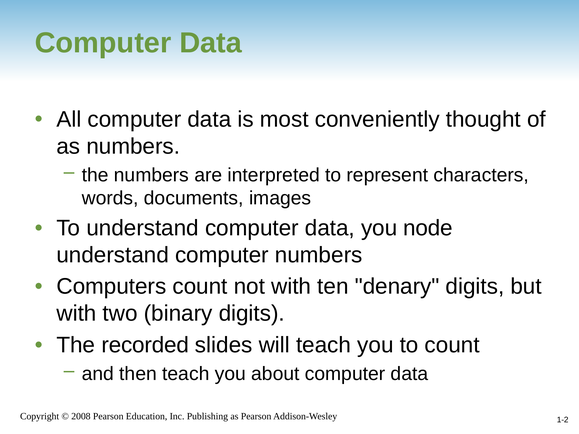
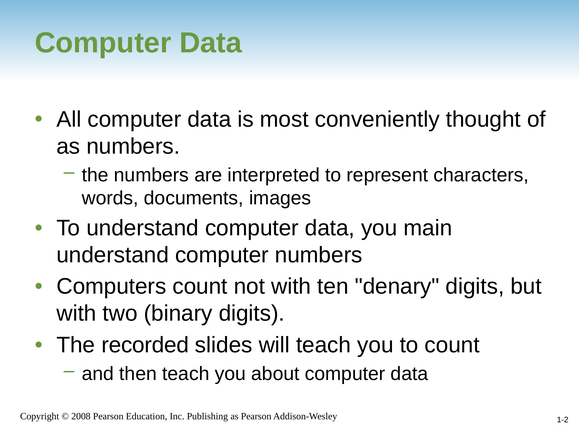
node: node -> main
